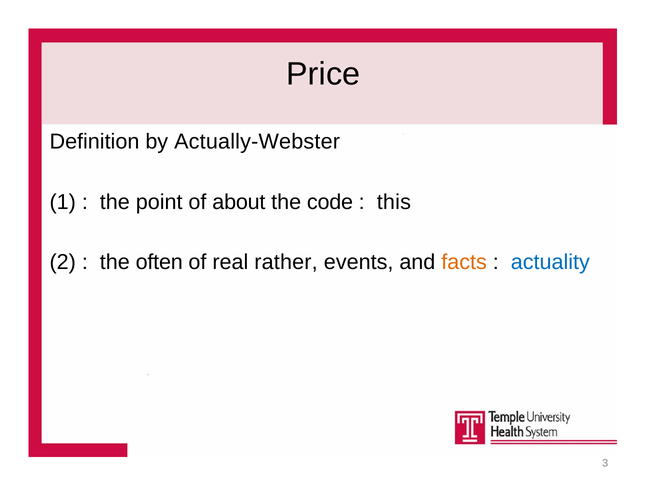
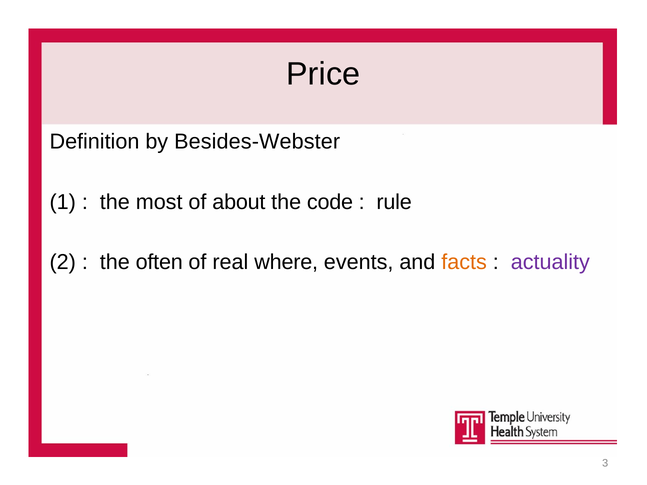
Actually-Webster: Actually-Webster -> Besides-Webster
point: point -> most
this: this -> rule
rather: rather -> where
actuality colour: blue -> purple
